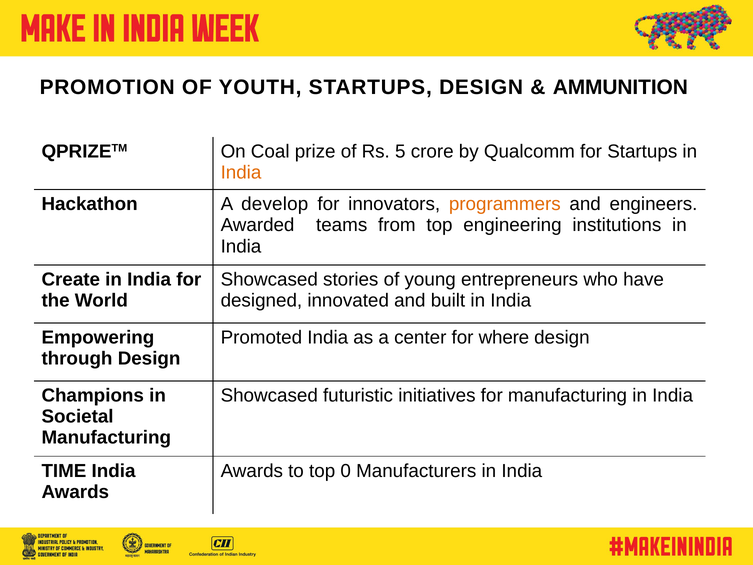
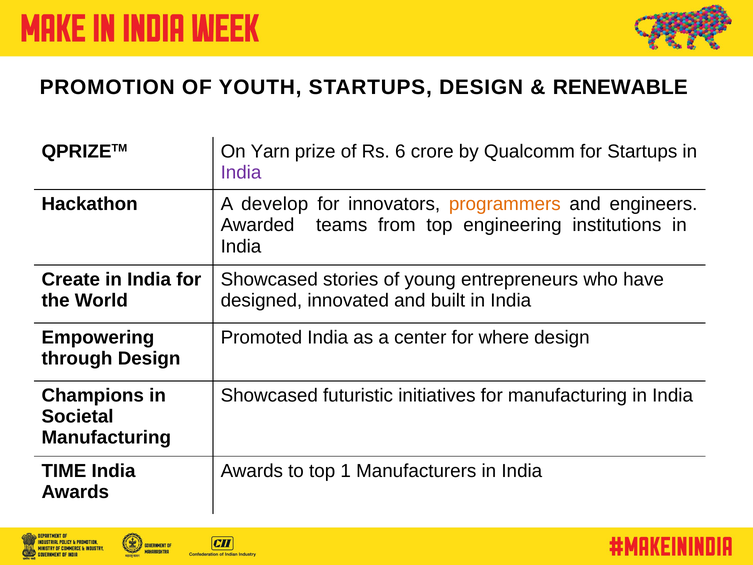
AMMUNITION: AMMUNITION -> RENEWABLE
Coal: Coal -> Yarn
5: 5 -> 6
India at (241, 172) colour: orange -> purple
0: 0 -> 1
